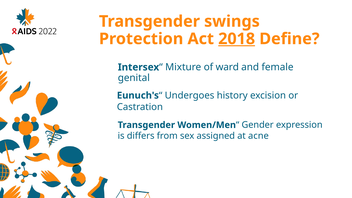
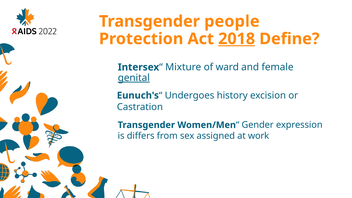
swings: swings -> people
genital underline: none -> present
acne: acne -> work
